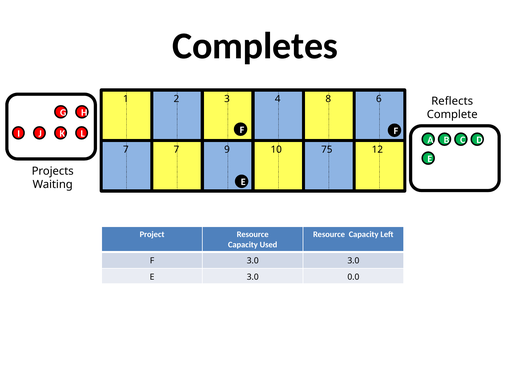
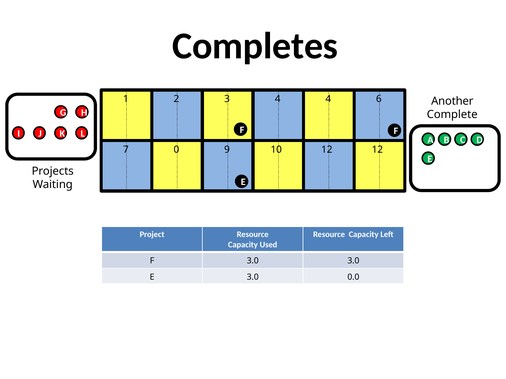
4 8: 8 -> 4
Reflects: Reflects -> Another
7 7: 7 -> 0
10 75: 75 -> 12
